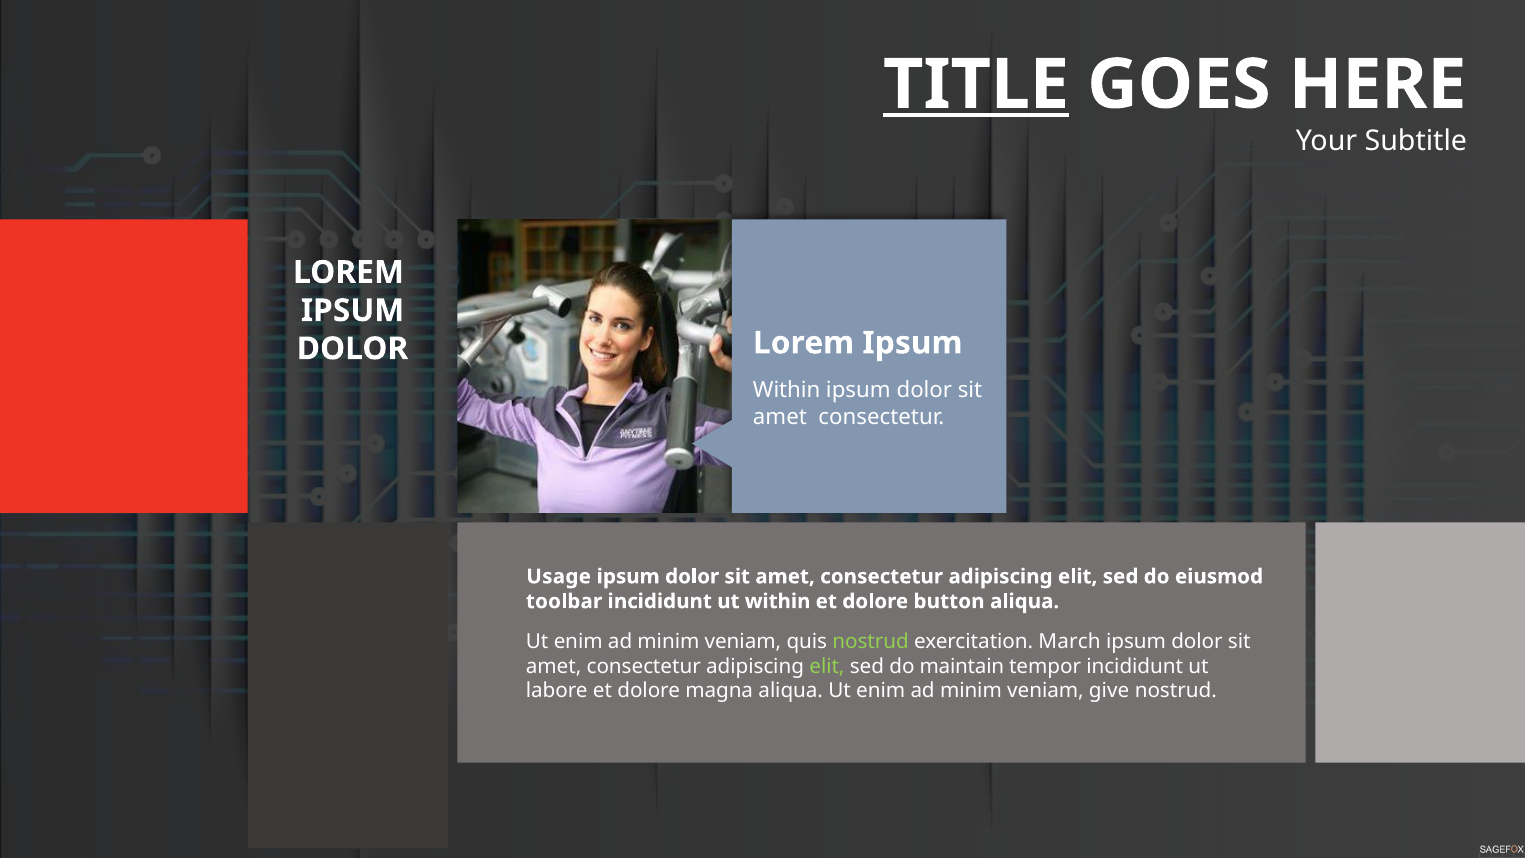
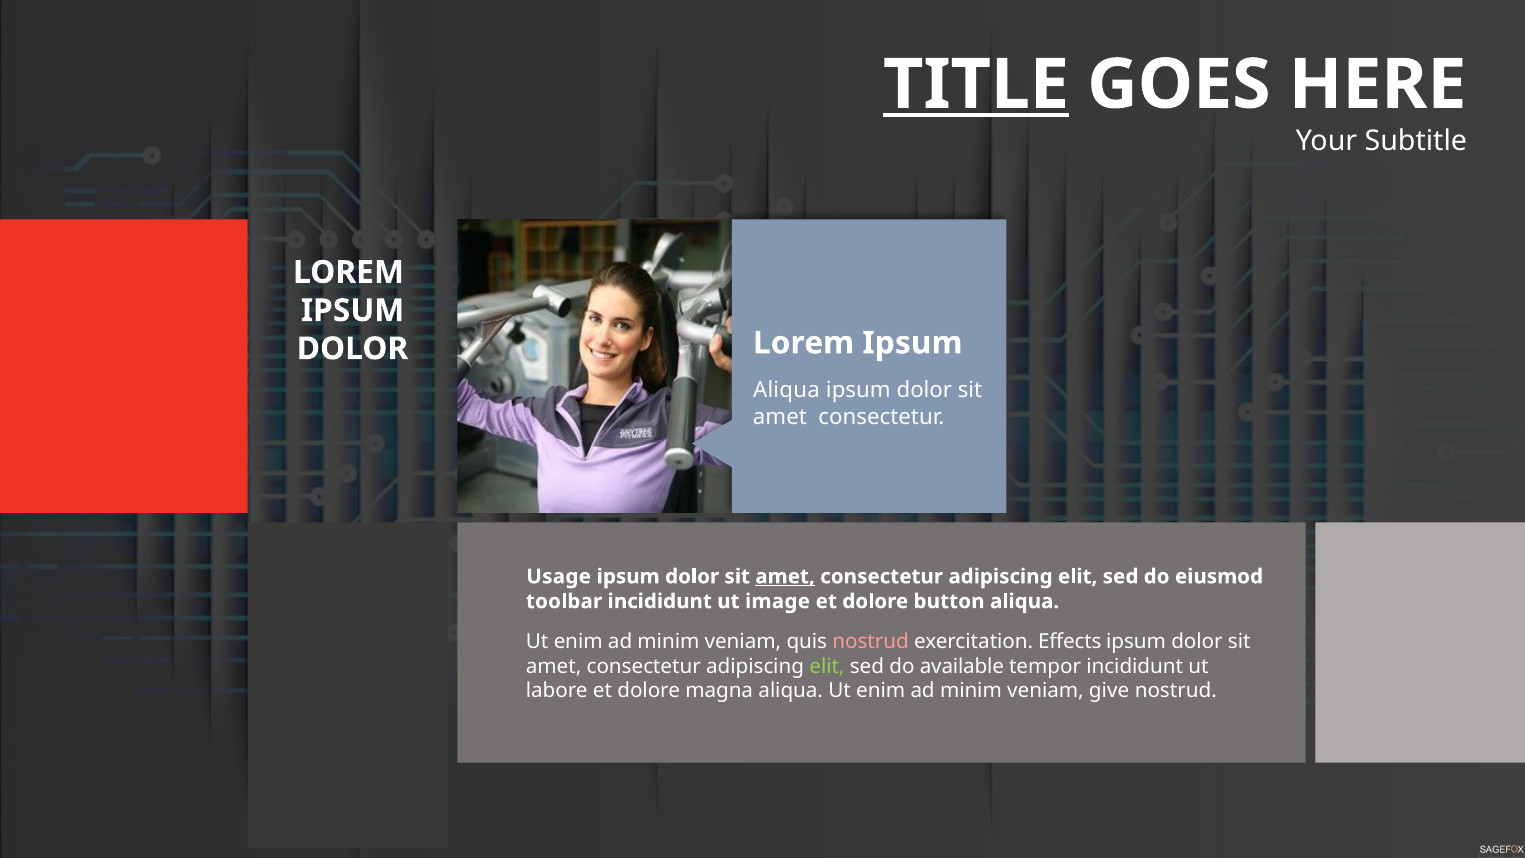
Within at (787, 390): Within -> Aliqua
amet at (785, 576) underline: none -> present
ut within: within -> image
nostrud at (871, 641) colour: light green -> pink
March: March -> Effects
maintain: maintain -> available
